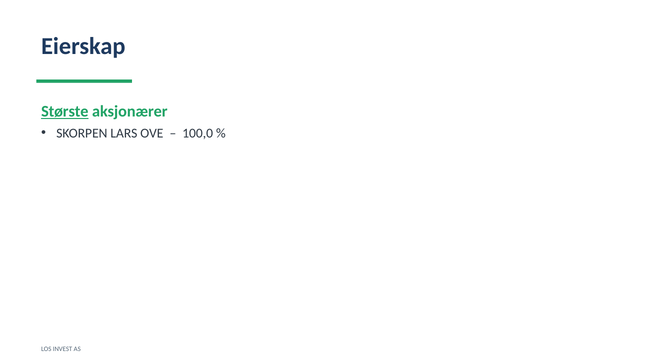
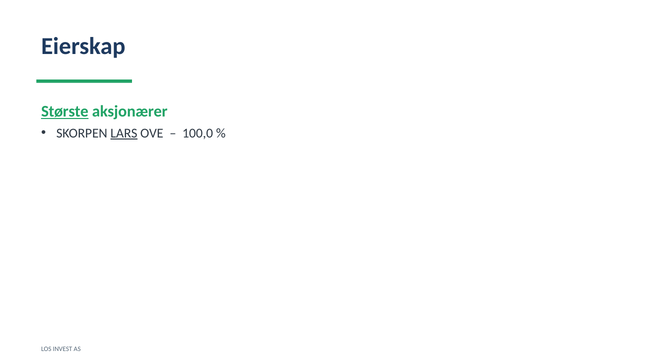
LARS underline: none -> present
